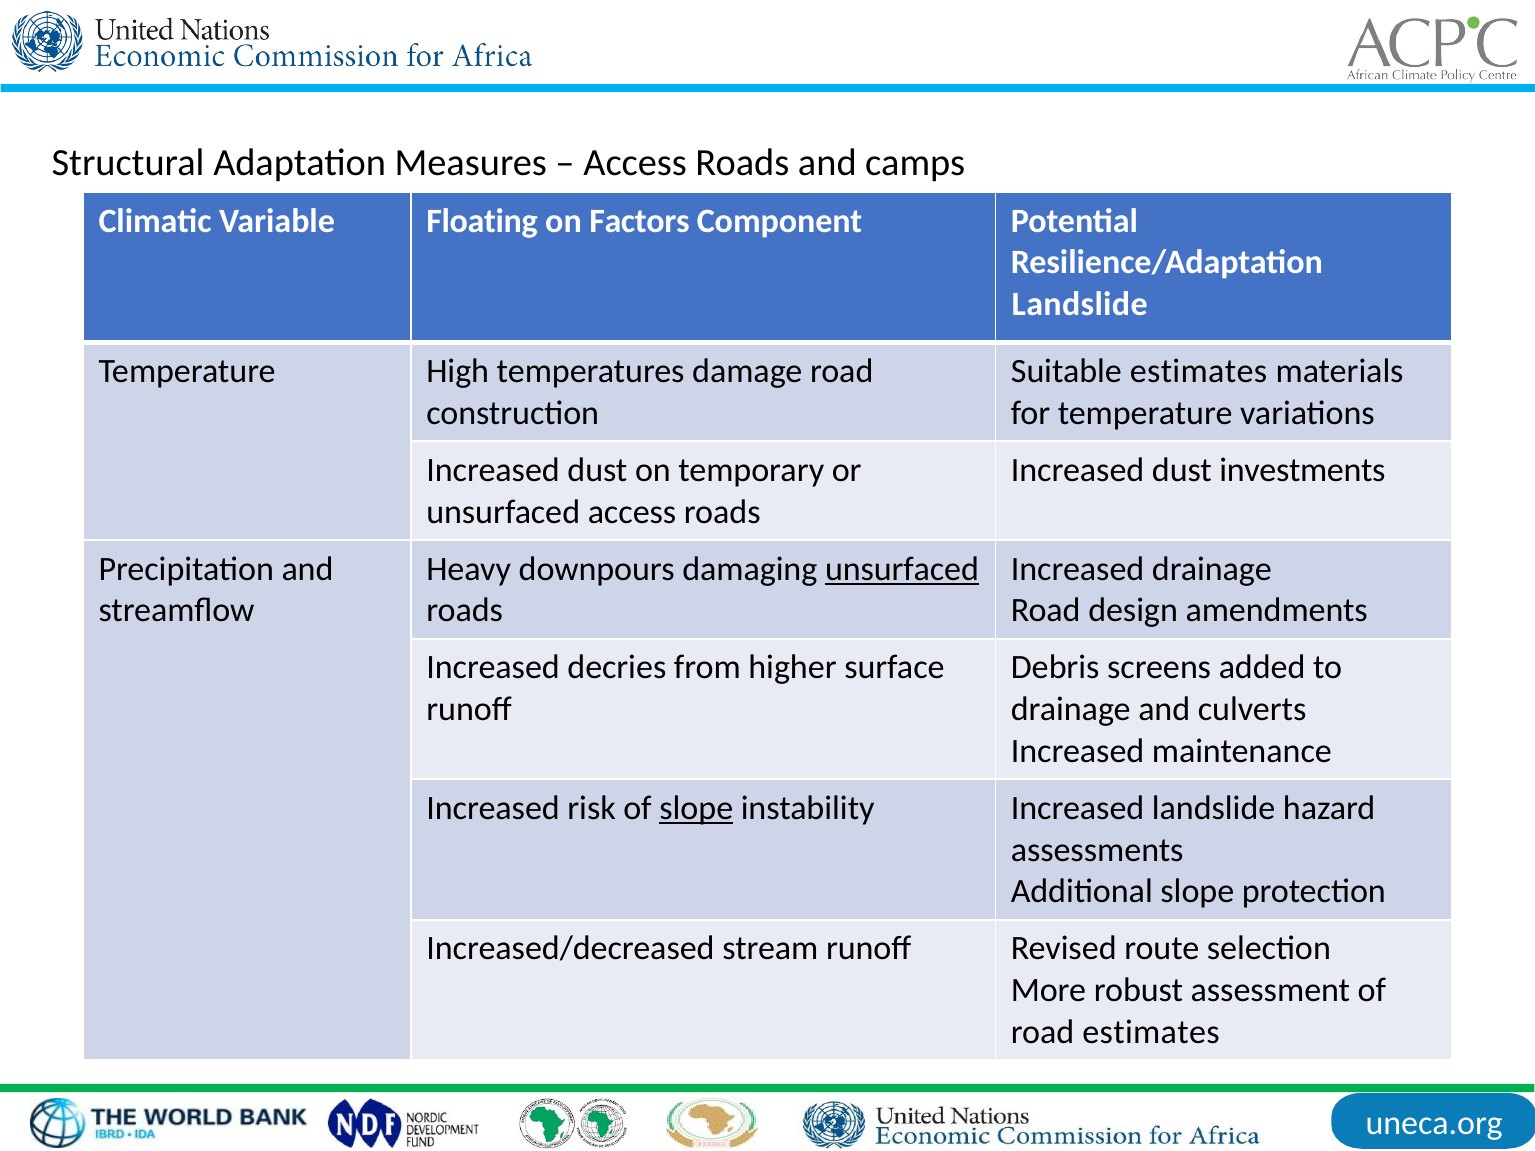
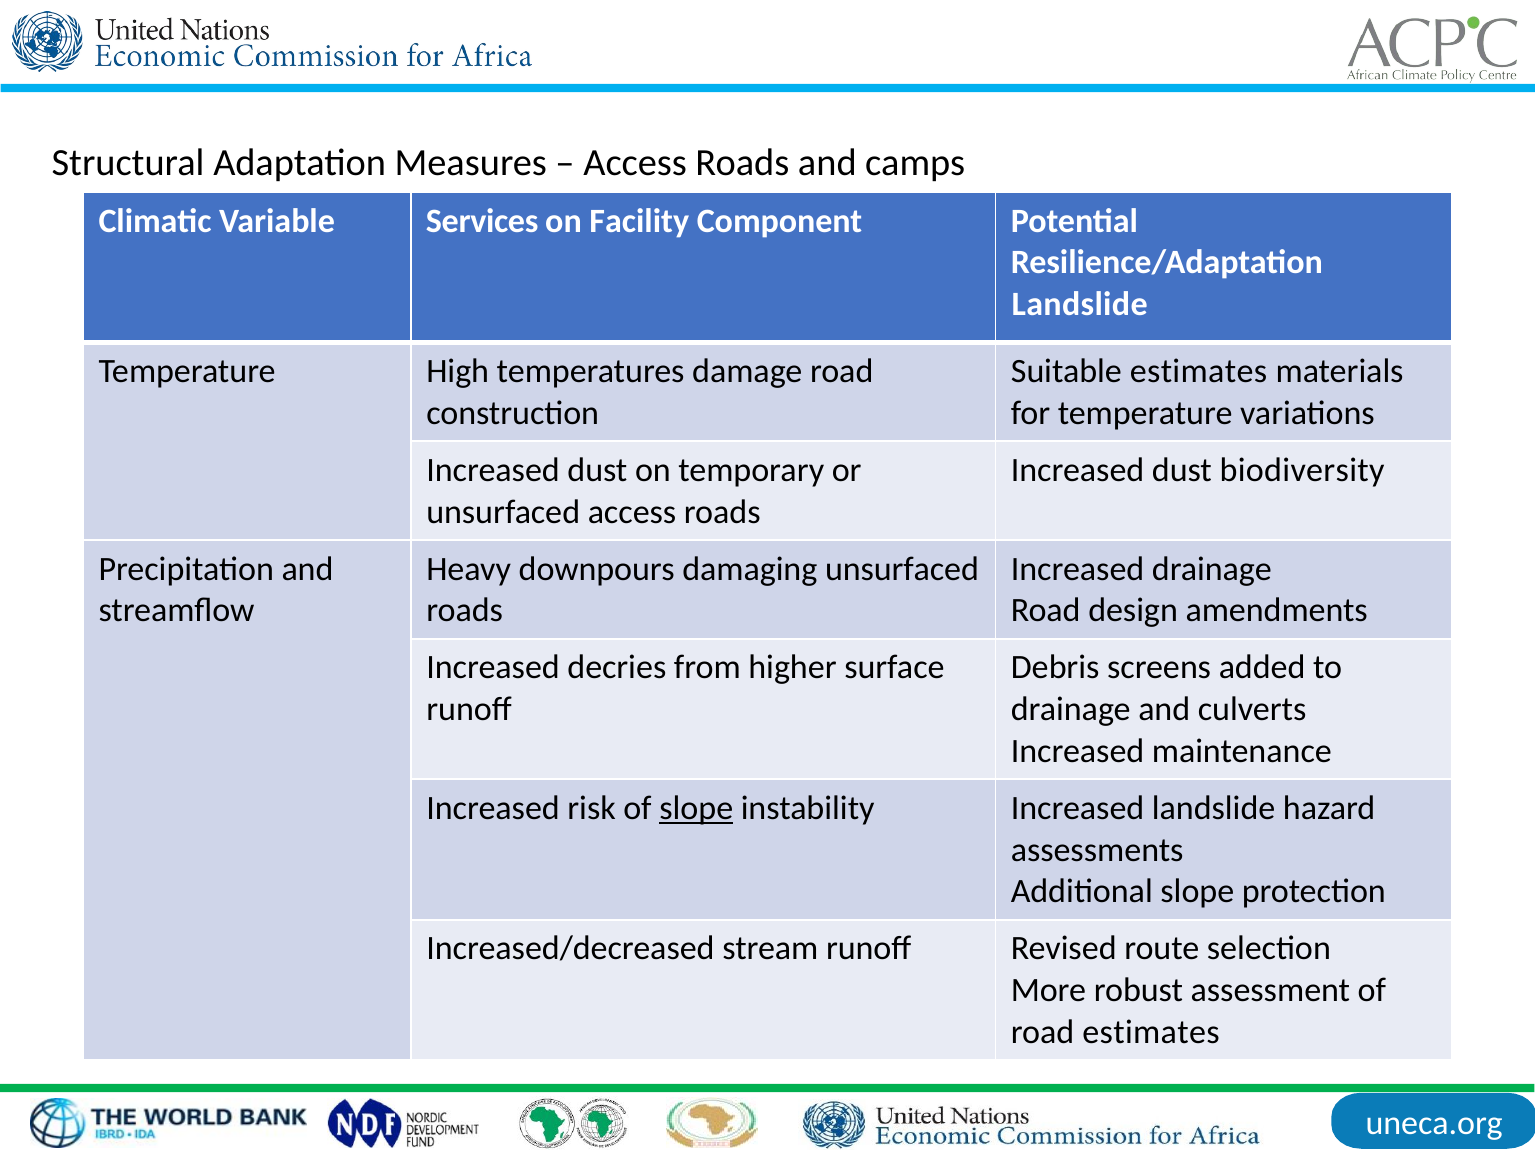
Floating: Floating -> Services
Factors: Factors -> Facility
investments: investments -> biodiversity
unsurfaced at (902, 569) underline: present -> none
